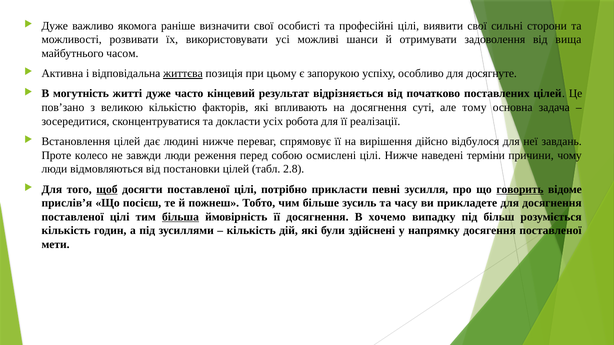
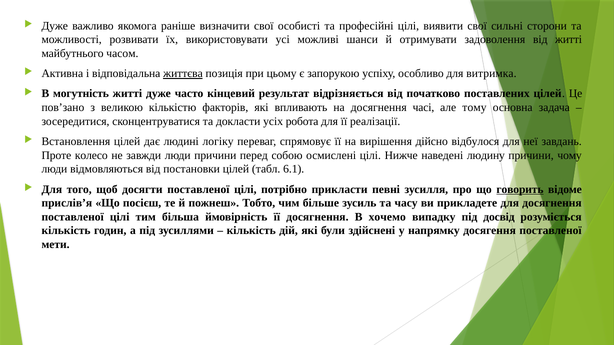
від вища: вища -> житті
досягнуте: досягнуте -> витримка
суті: суті -> часі
людині нижче: нижче -> логіку
люди реження: реження -> причини
терміни: терміни -> людину
2.8: 2.8 -> 6.1
щоб underline: present -> none
більша underline: present -> none
більш: більш -> досвід
